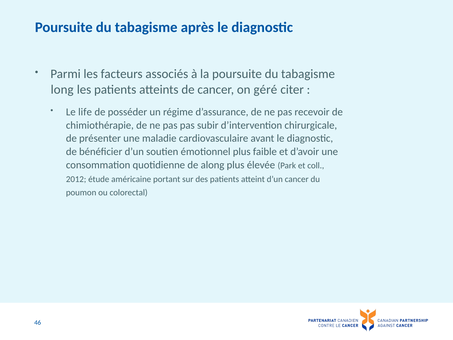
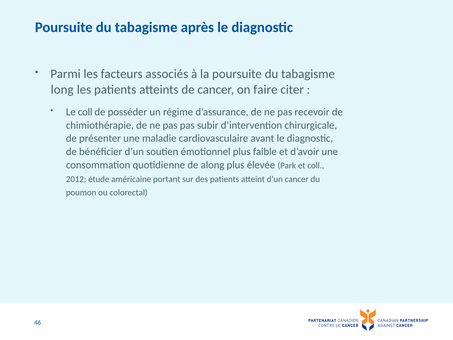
géré: géré -> faire
Le life: life -> coll
